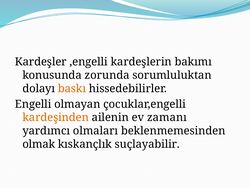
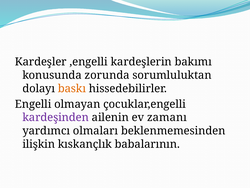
kardeşinden colour: orange -> purple
olmak: olmak -> ilişkin
suçlayabilir: suçlayabilir -> babalarının
